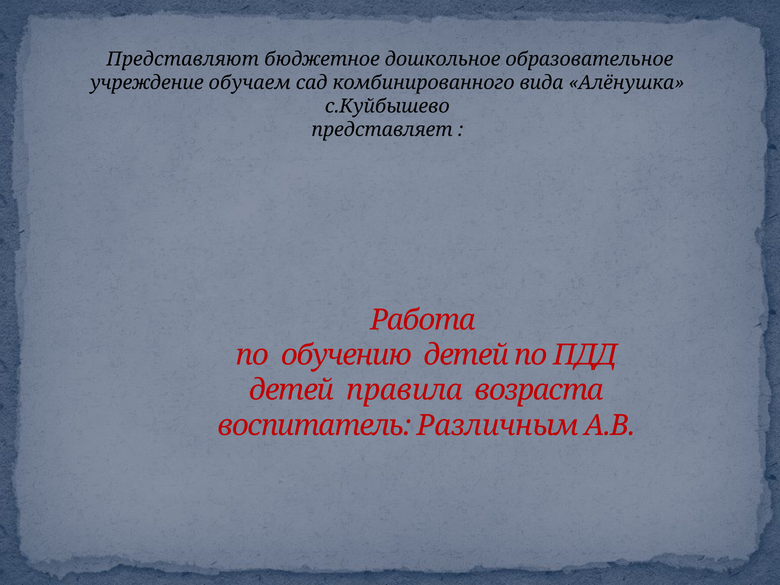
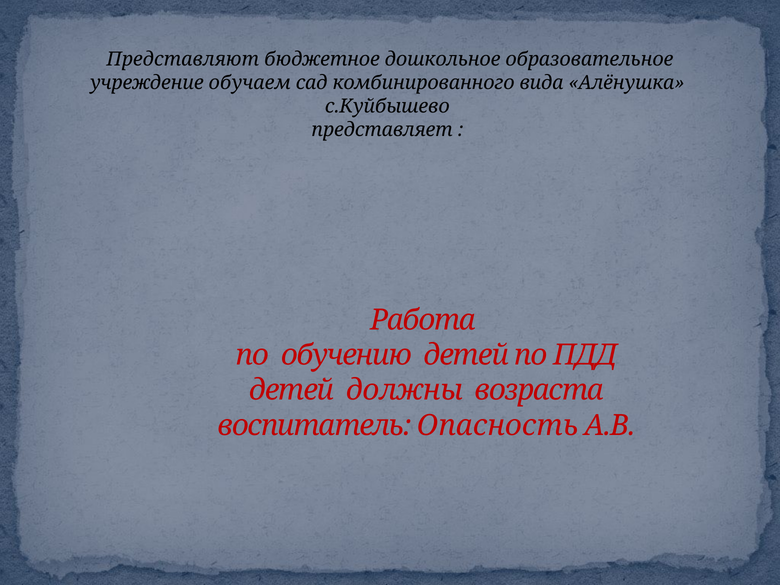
правила: правила -> должны
Различным: Различным -> Опасность
